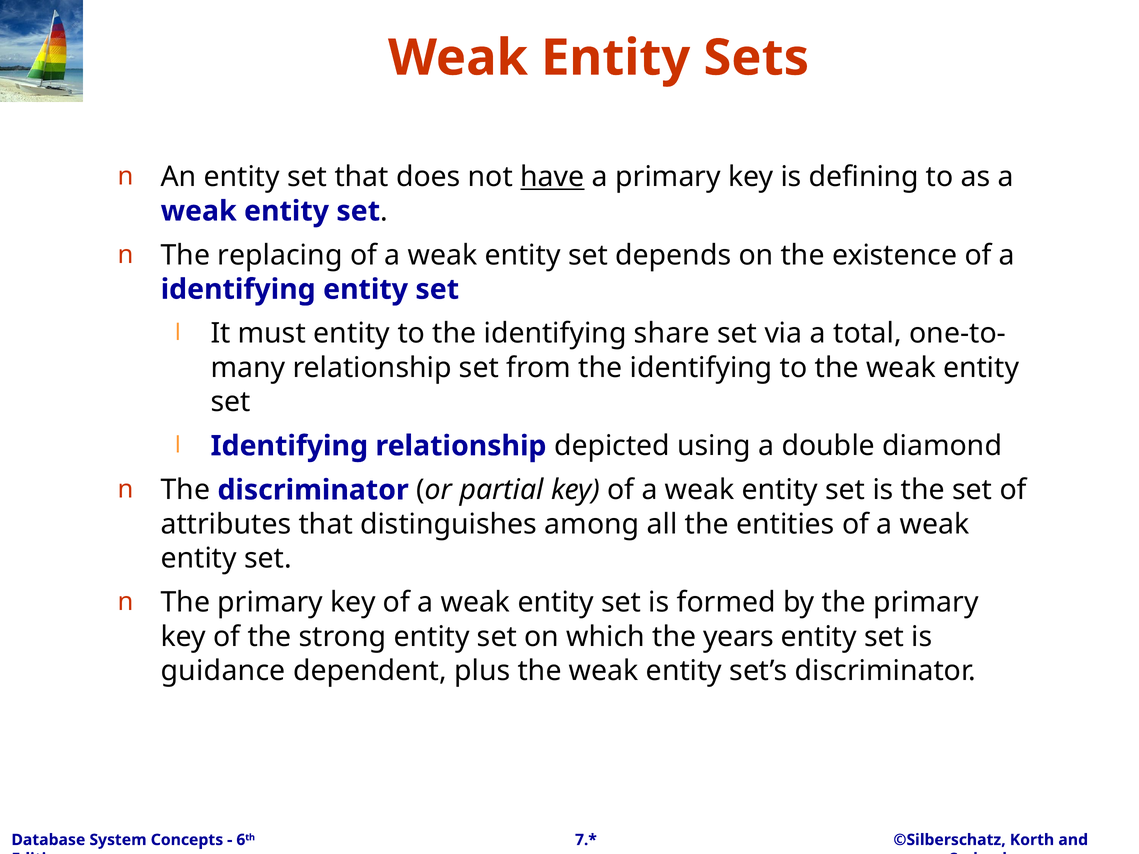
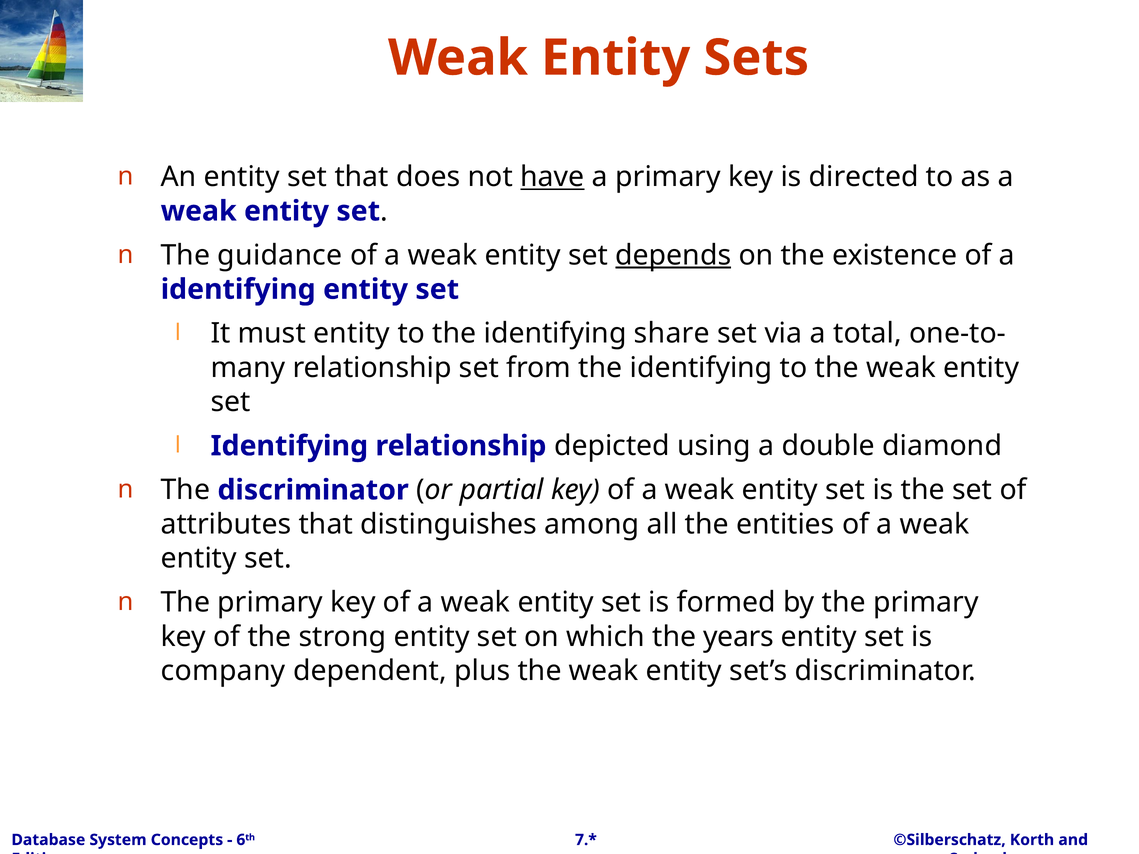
defining: defining -> directed
replacing: replacing -> guidance
depends underline: none -> present
guidance: guidance -> company
